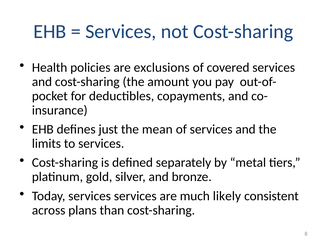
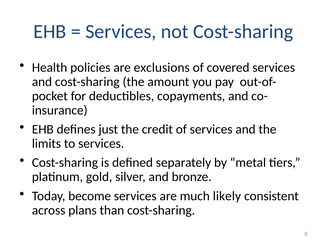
mean: mean -> credit
Today services: services -> become
